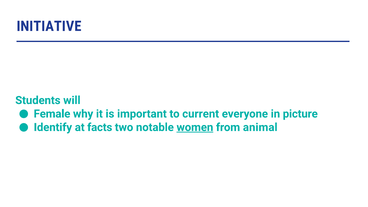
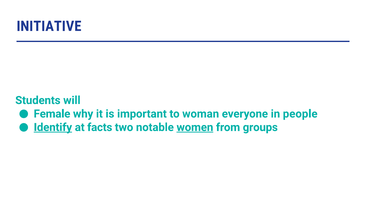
current: current -> woman
picture: picture -> people
Identify underline: none -> present
animal: animal -> groups
